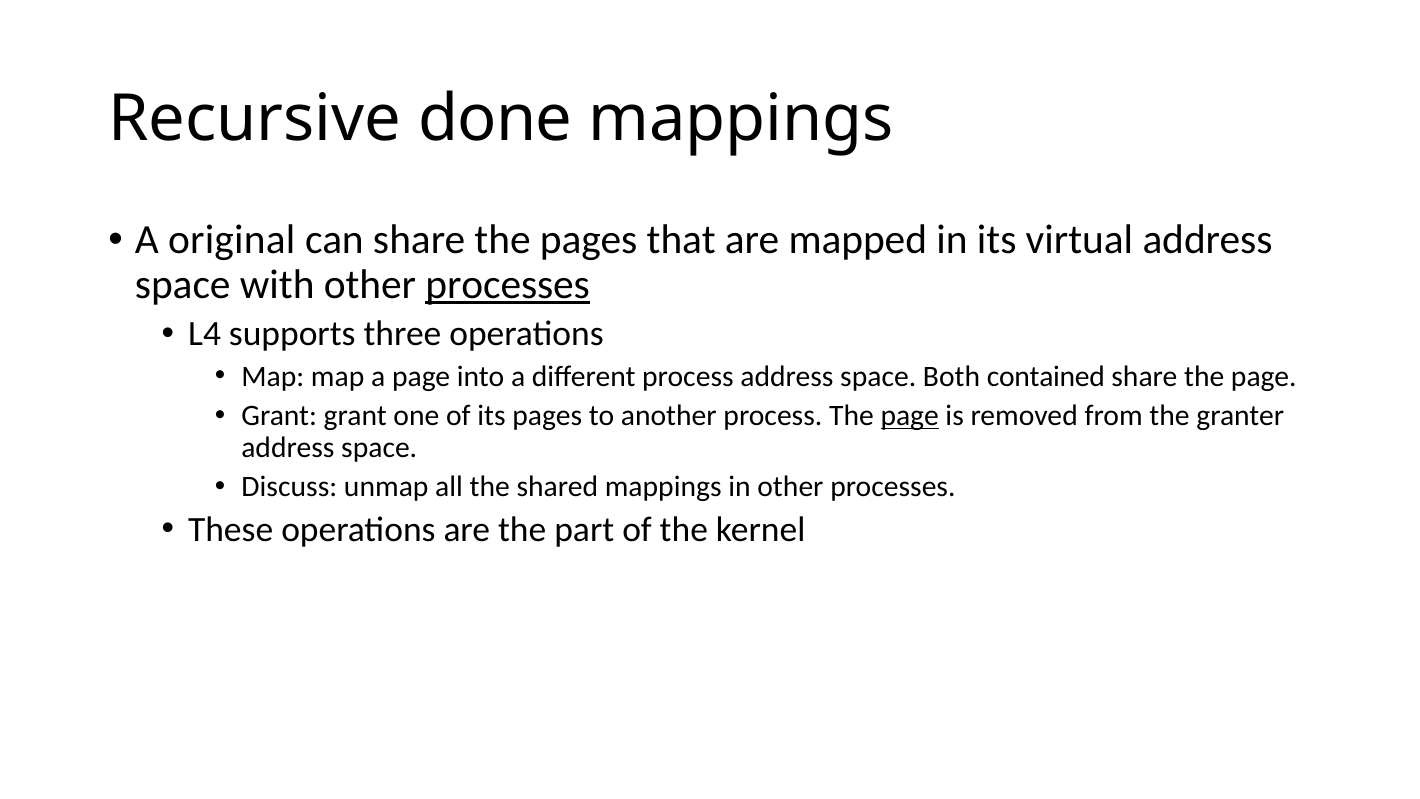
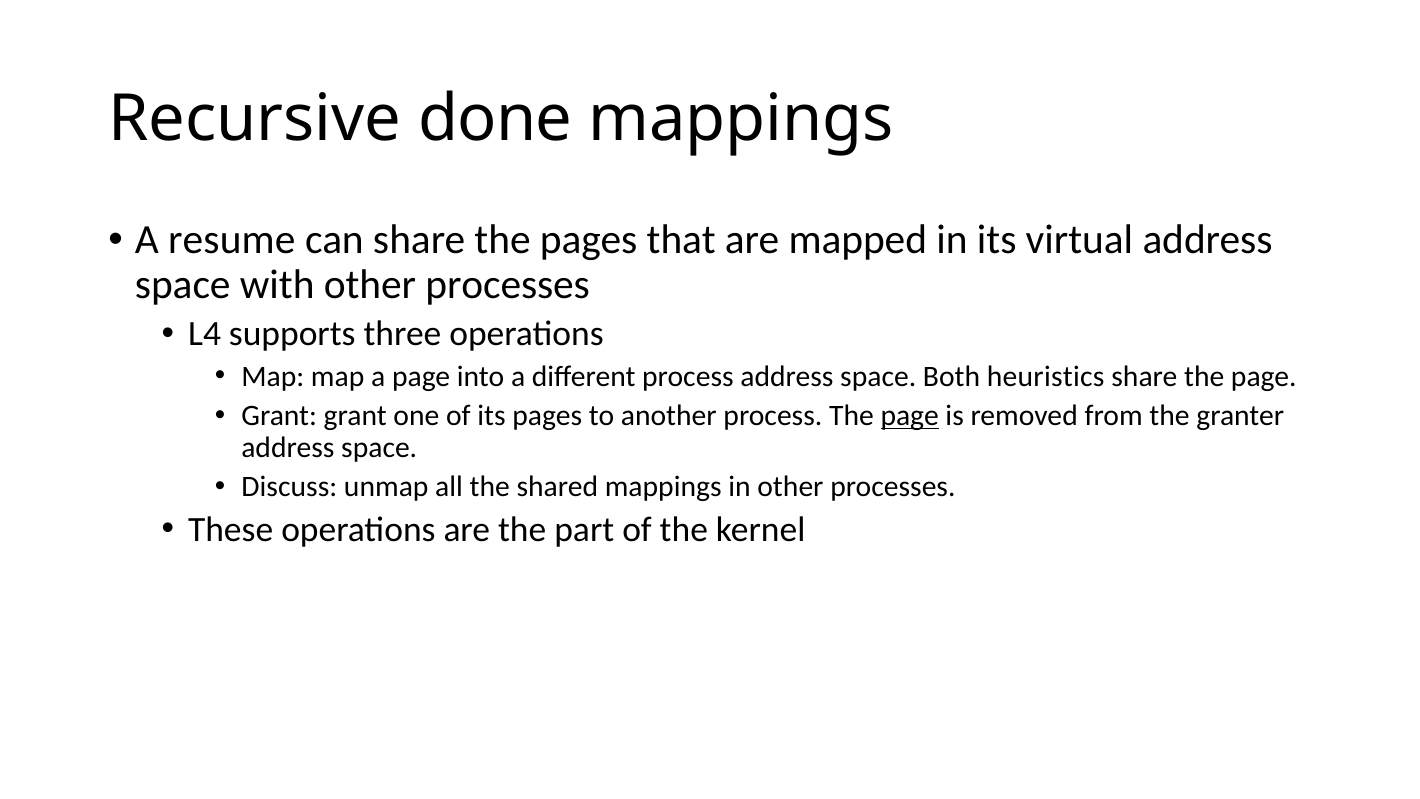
original: original -> resume
processes at (508, 285) underline: present -> none
contained: contained -> heuristics
